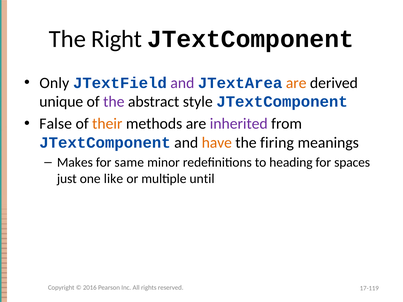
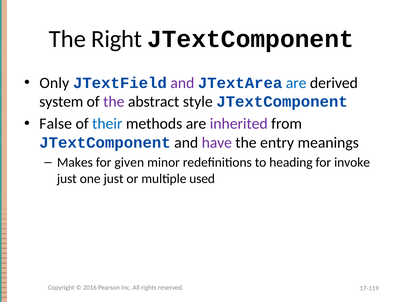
are at (296, 83) colour: orange -> blue
unique: unique -> system
their colour: orange -> blue
have colour: orange -> purple
firing: firing -> entry
same: same -> given
spaces: spaces -> invoke
one like: like -> just
until: until -> used
